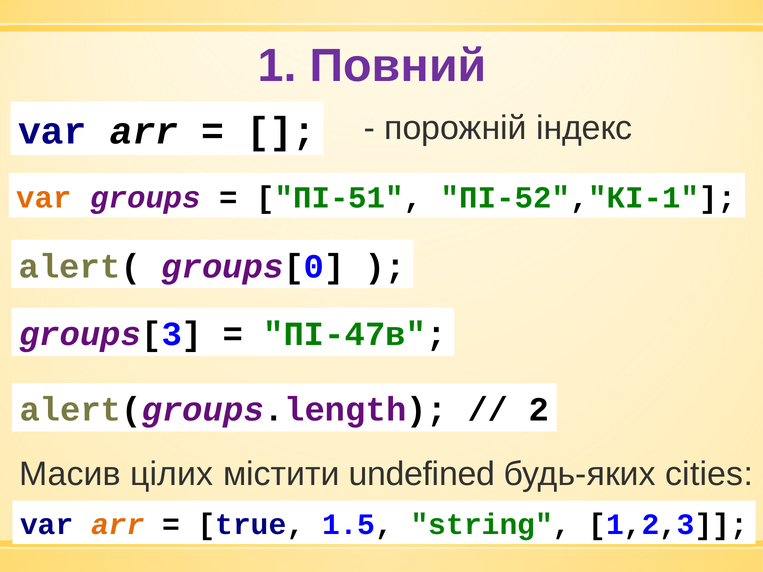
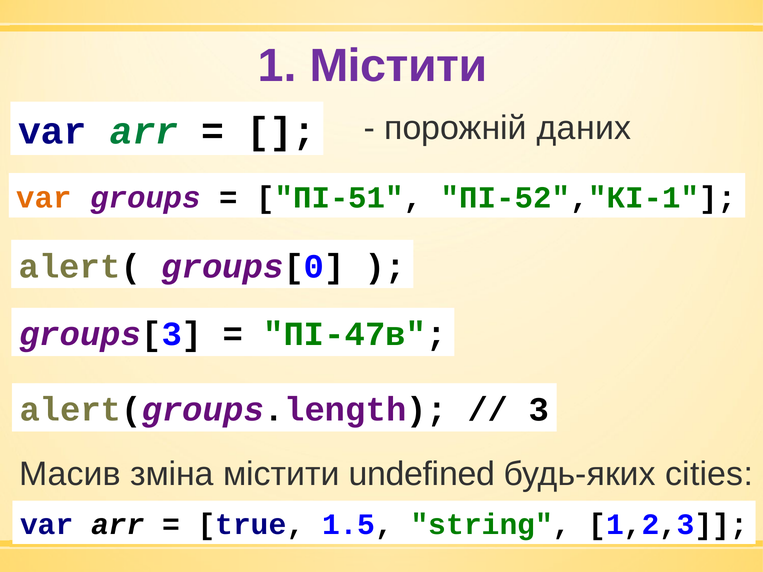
1 Повний: Повний -> Містити
індекс: індекс -> даних
arr at (144, 131) colour: black -> green
2: 2 -> 3
цілих: цілих -> зміна
arr at (118, 525) colour: orange -> black
